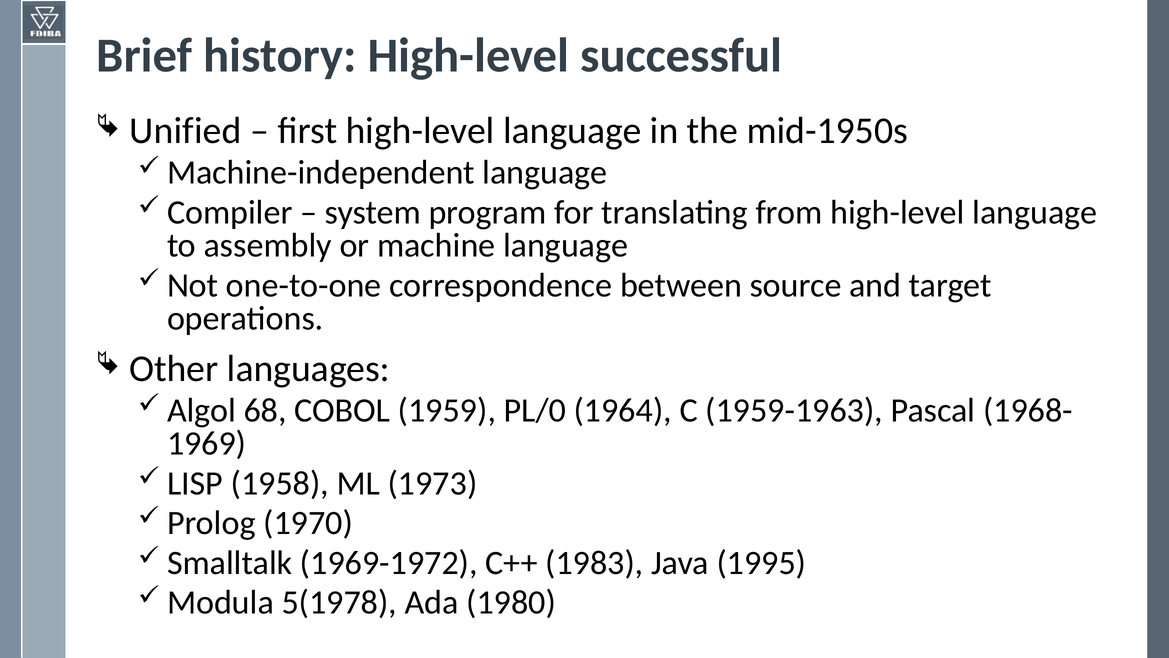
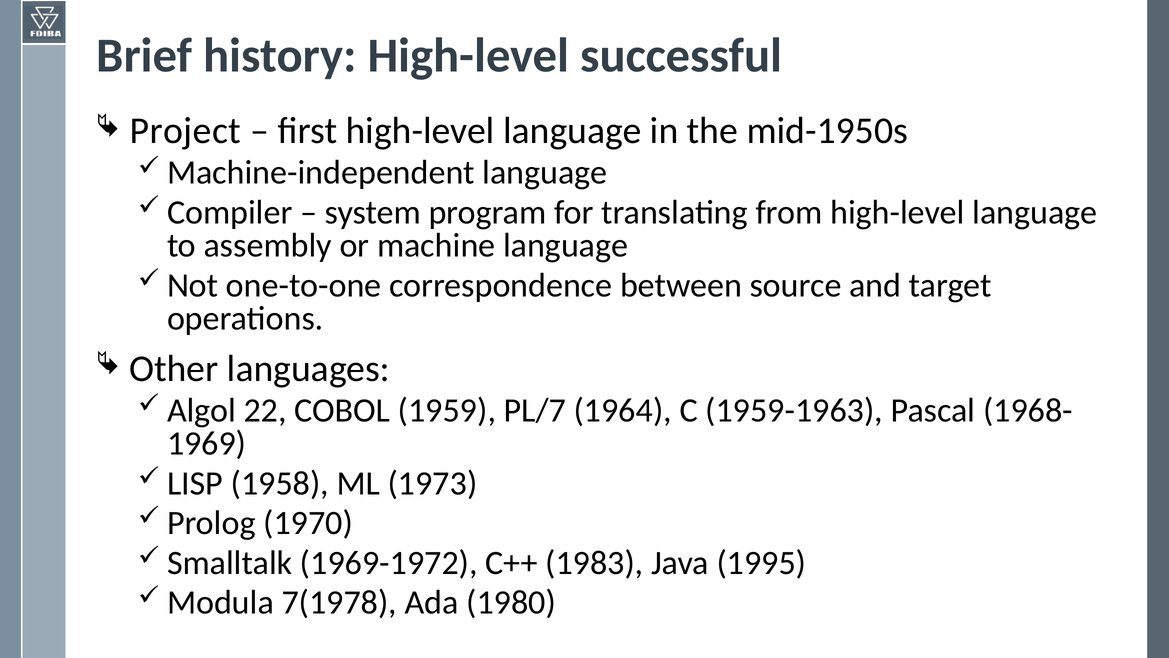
Unified: Unified -> Project
68: 68 -> 22
PL/0: PL/0 -> PL/7
5(1978: 5(1978 -> 7(1978
